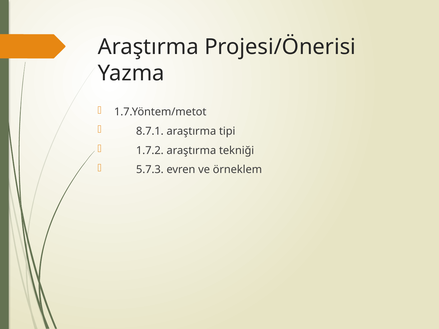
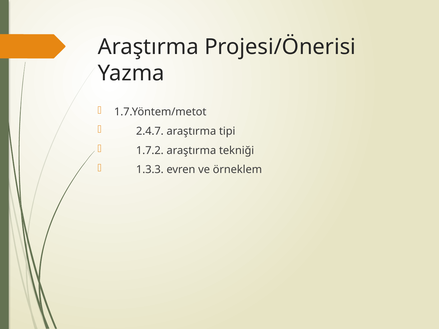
8.7.1: 8.7.1 -> 2.4.7
5.7.3: 5.7.3 -> 1.3.3
